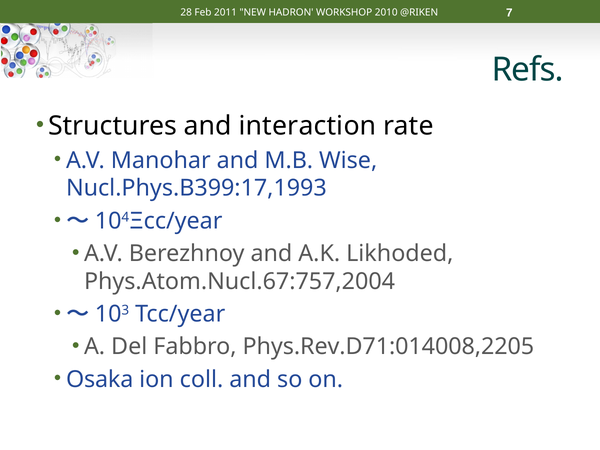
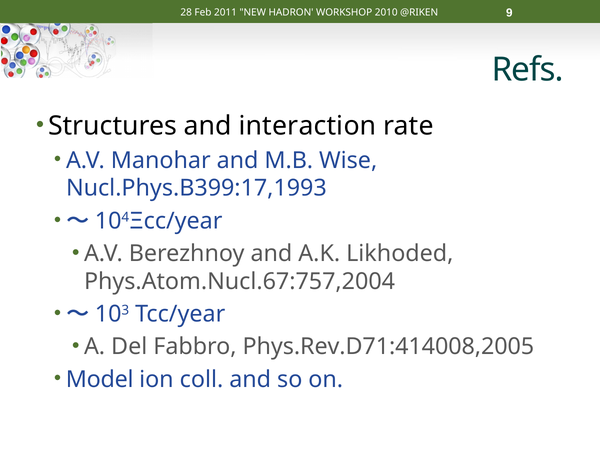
7: 7 -> 9
Phys.Rev.D71:014008,2205: Phys.Rev.D71:014008,2205 -> Phys.Rev.D71:414008,2005
Osaka: Osaka -> Model
